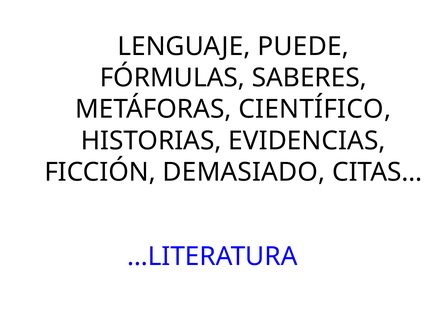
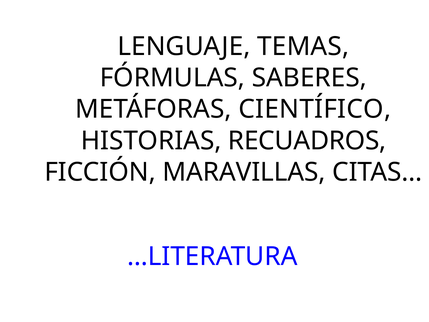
PUEDE: PUEDE -> TEMAS
EVIDENCIAS: EVIDENCIAS -> RECUADROS
DEMASIADO: DEMASIADO -> MARAVILLAS
